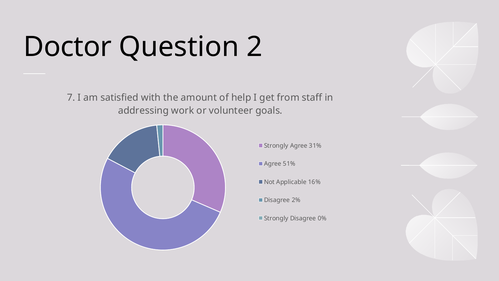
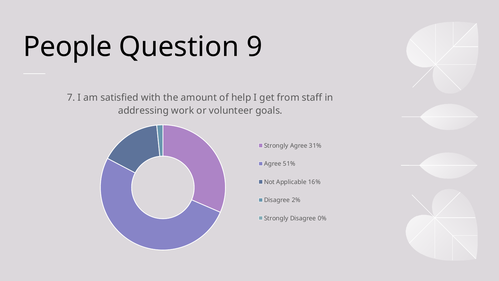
Doctor: Doctor -> People
2: 2 -> 9
